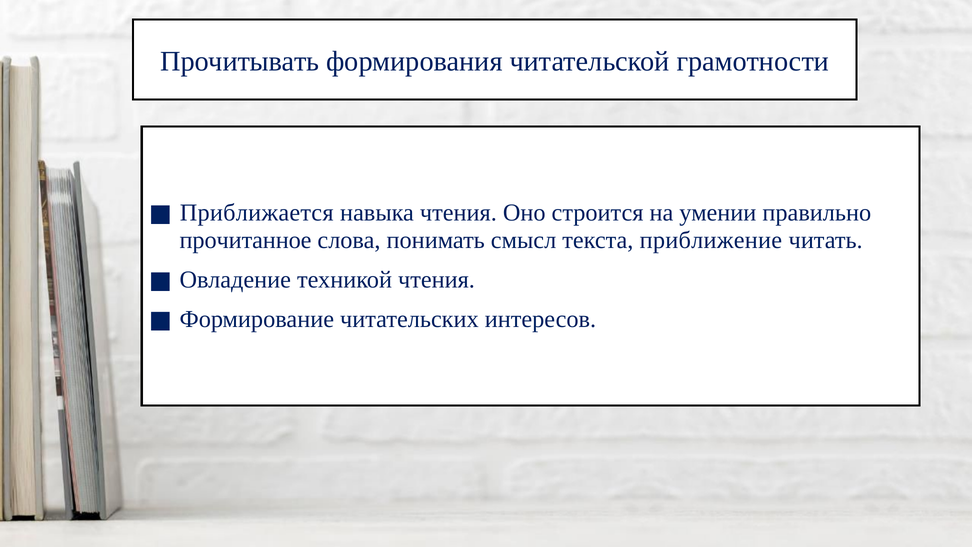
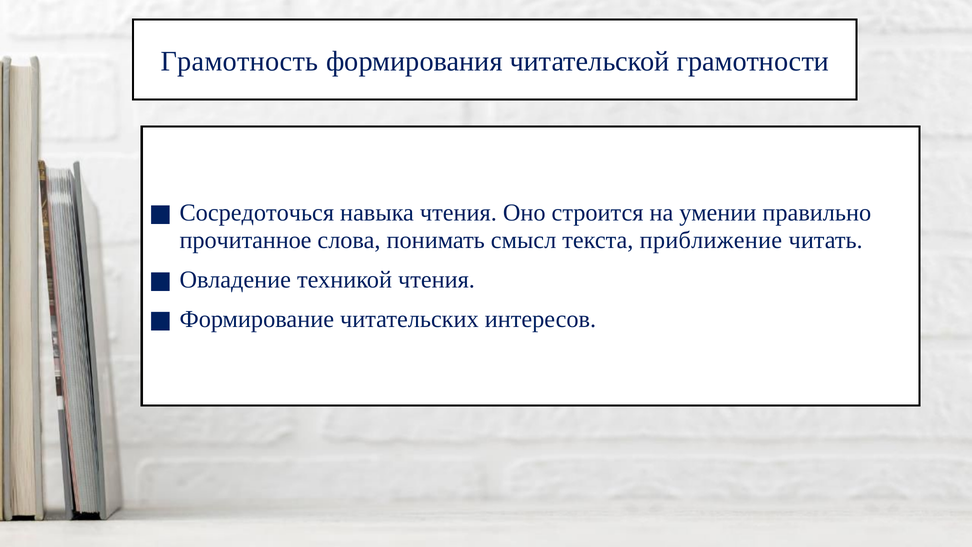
Прочитывать: Прочитывать -> Грамотность
Приближается: Приближается -> Сосредоточься
